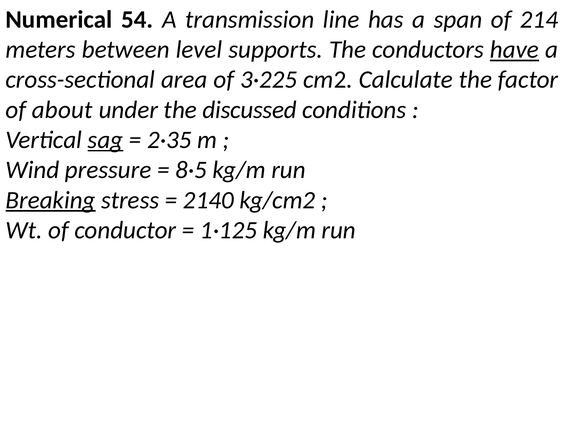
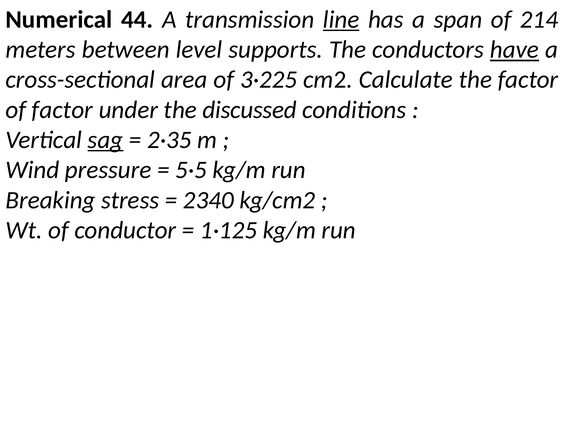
54: 54 -> 44
line underline: none -> present
of about: about -> factor
8·5: 8·5 -> 5·5
Breaking underline: present -> none
2140: 2140 -> 2340
